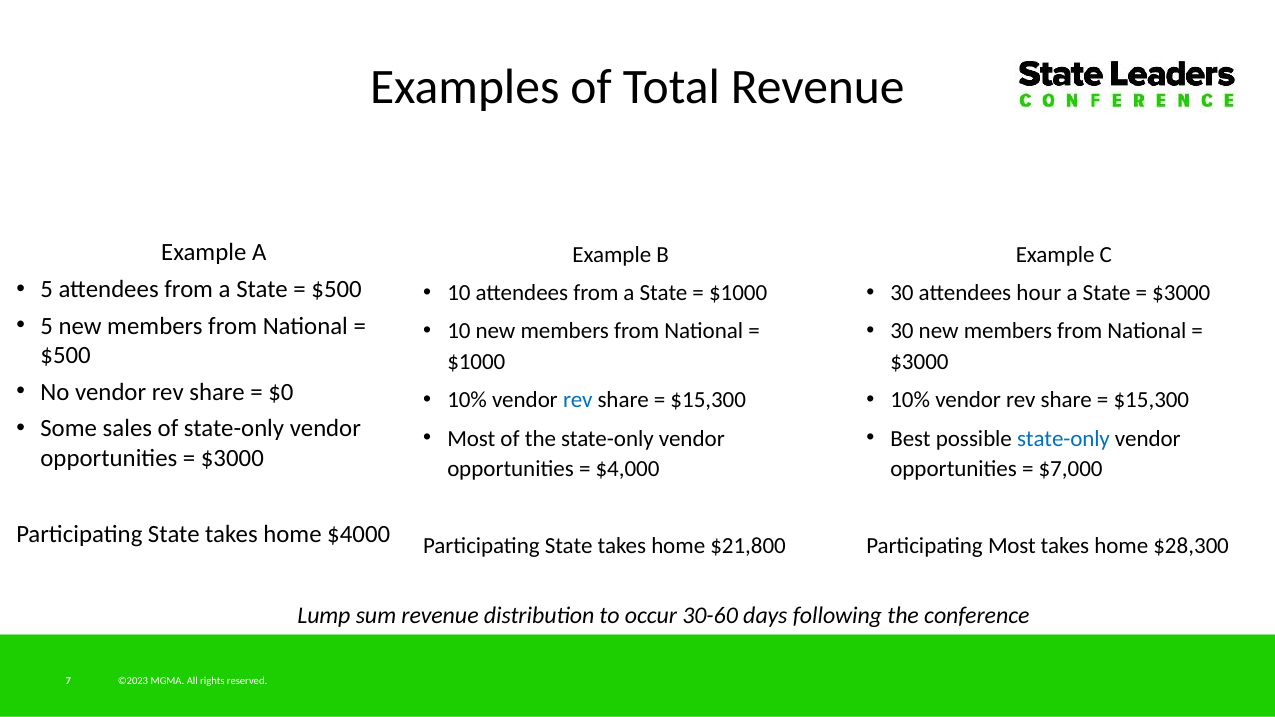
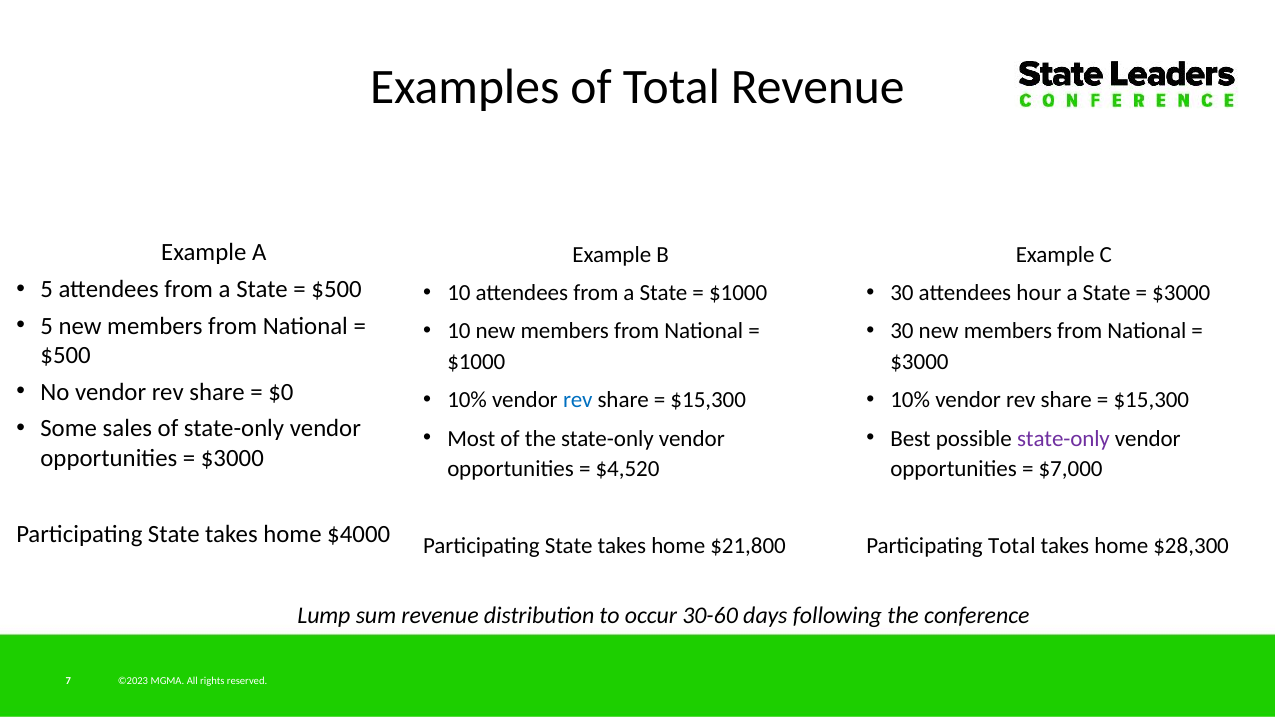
state-only at (1063, 439) colour: blue -> purple
$4,000: $4,000 -> $4,520
Participating Most: Most -> Total
